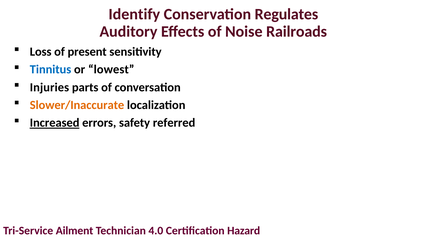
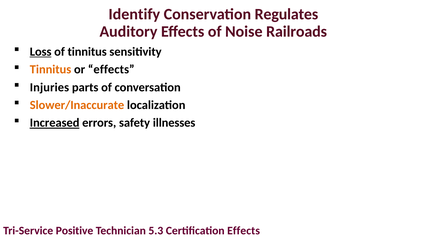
Loss underline: none -> present
of present: present -> tinnitus
Tinnitus at (51, 70) colour: blue -> orange
or lowest: lowest -> effects
referred: referred -> illnesses
Ailment: Ailment -> Positive
4.0: 4.0 -> 5.3
Certification Hazard: Hazard -> Effects
